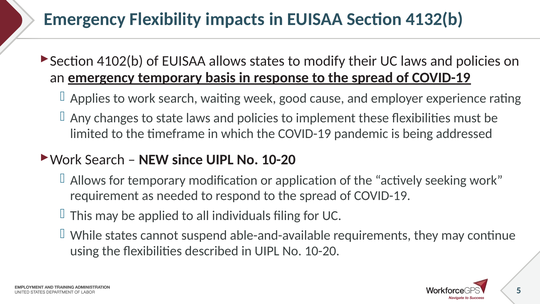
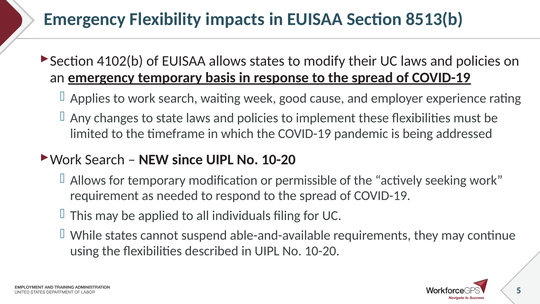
4132(b: 4132(b -> 8513(b
application: application -> permissible
